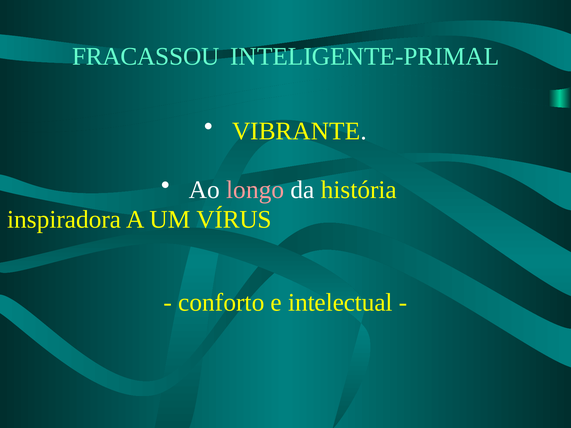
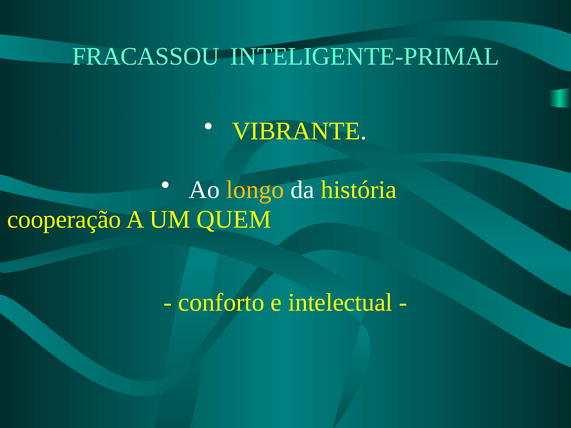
longo colour: pink -> yellow
inspiradora: inspiradora -> cooperação
VÍRUS: VÍRUS -> QUEM
